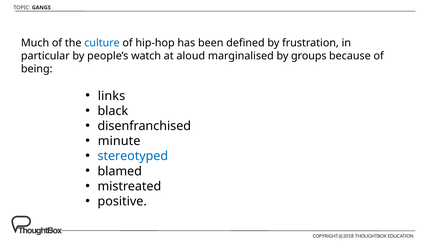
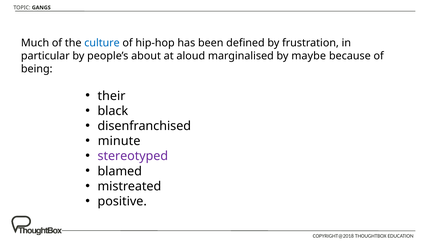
watch: watch -> about
groups: groups -> maybe
links: links -> their
stereotyped colour: blue -> purple
